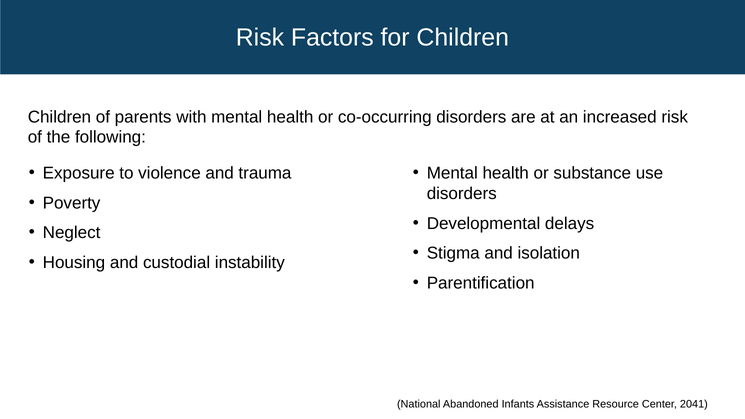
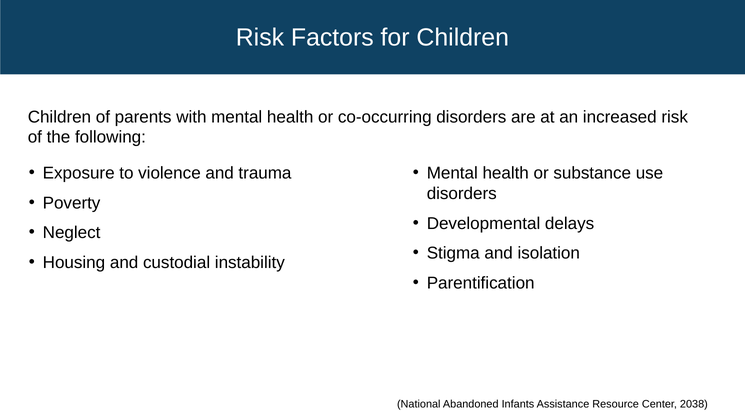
2041: 2041 -> 2038
